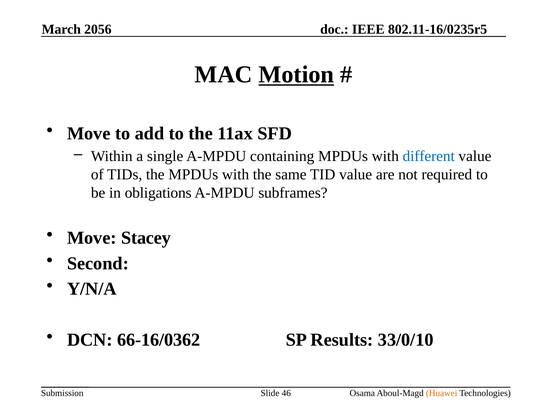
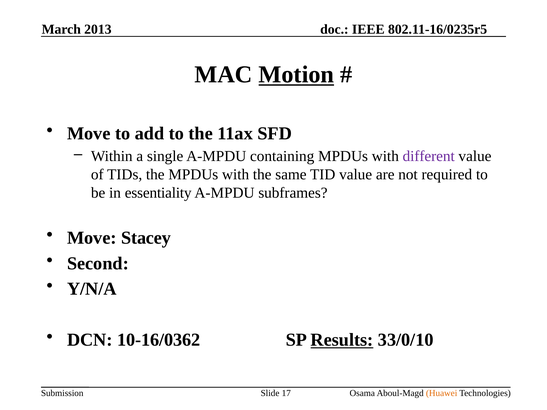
2056: 2056 -> 2013
different colour: blue -> purple
obligations: obligations -> essentiality
66-16/0362: 66-16/0362 -> 10-16/0362
Results underline: none -> present
46: 46 -> 17
